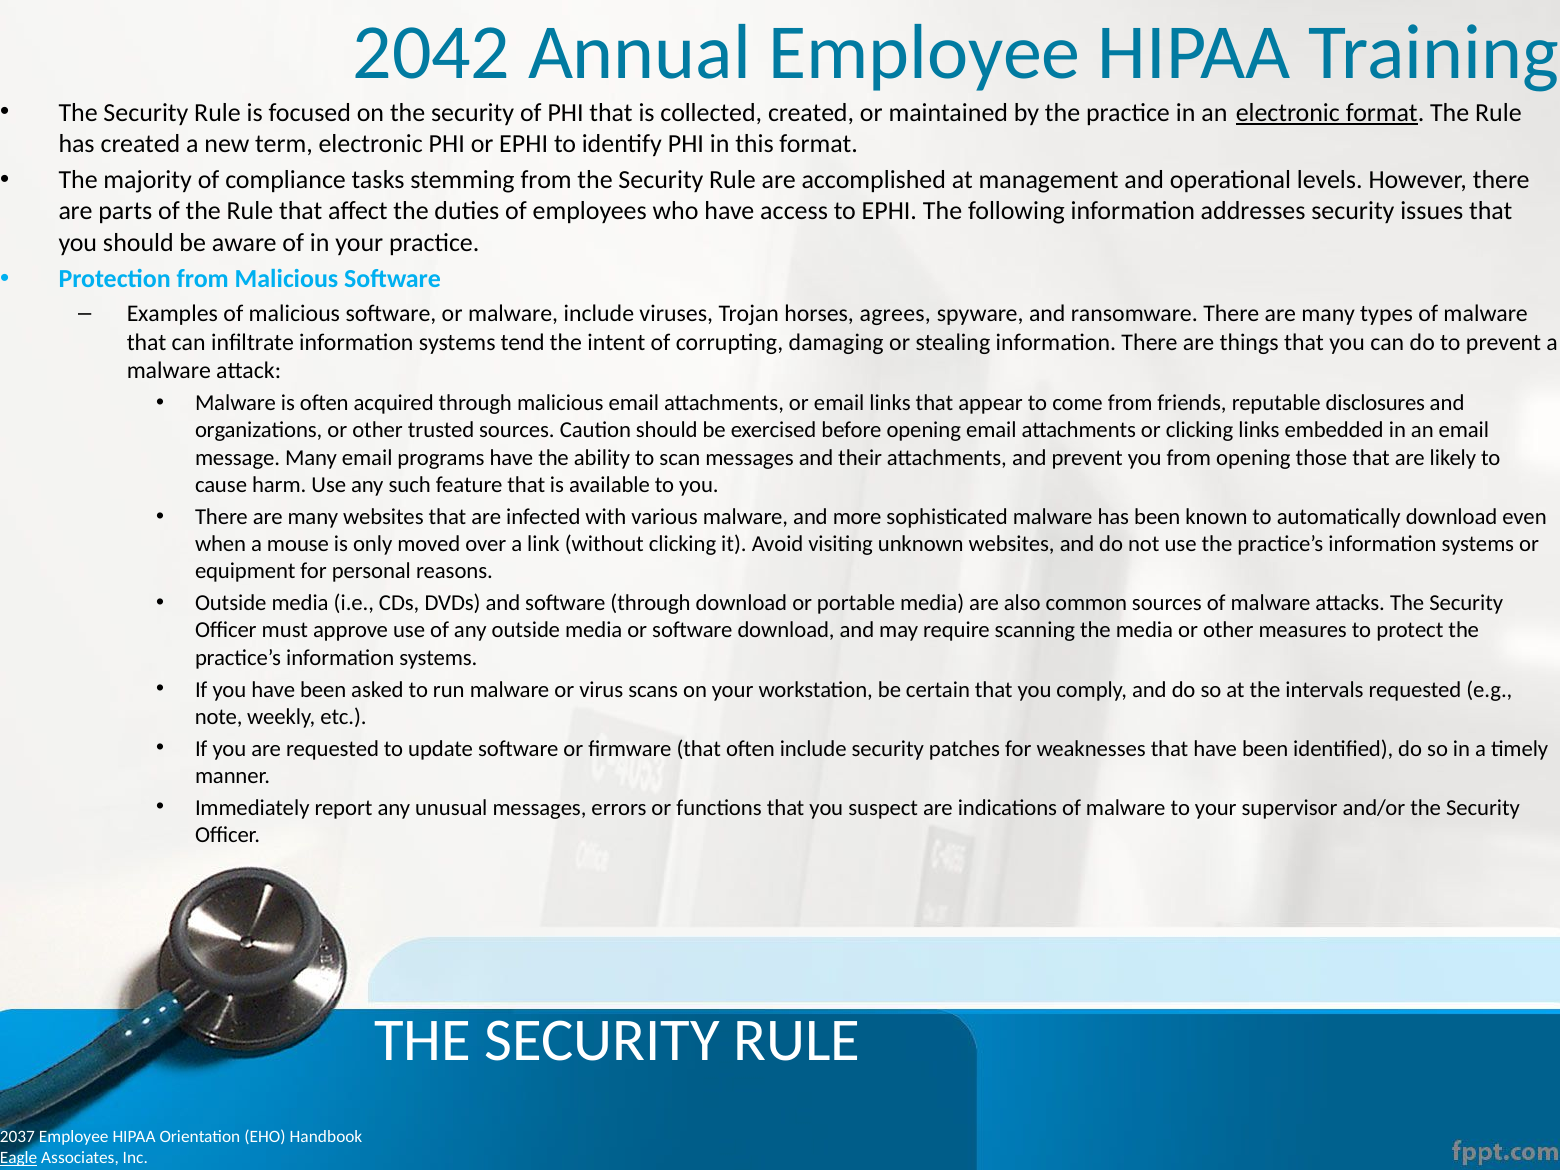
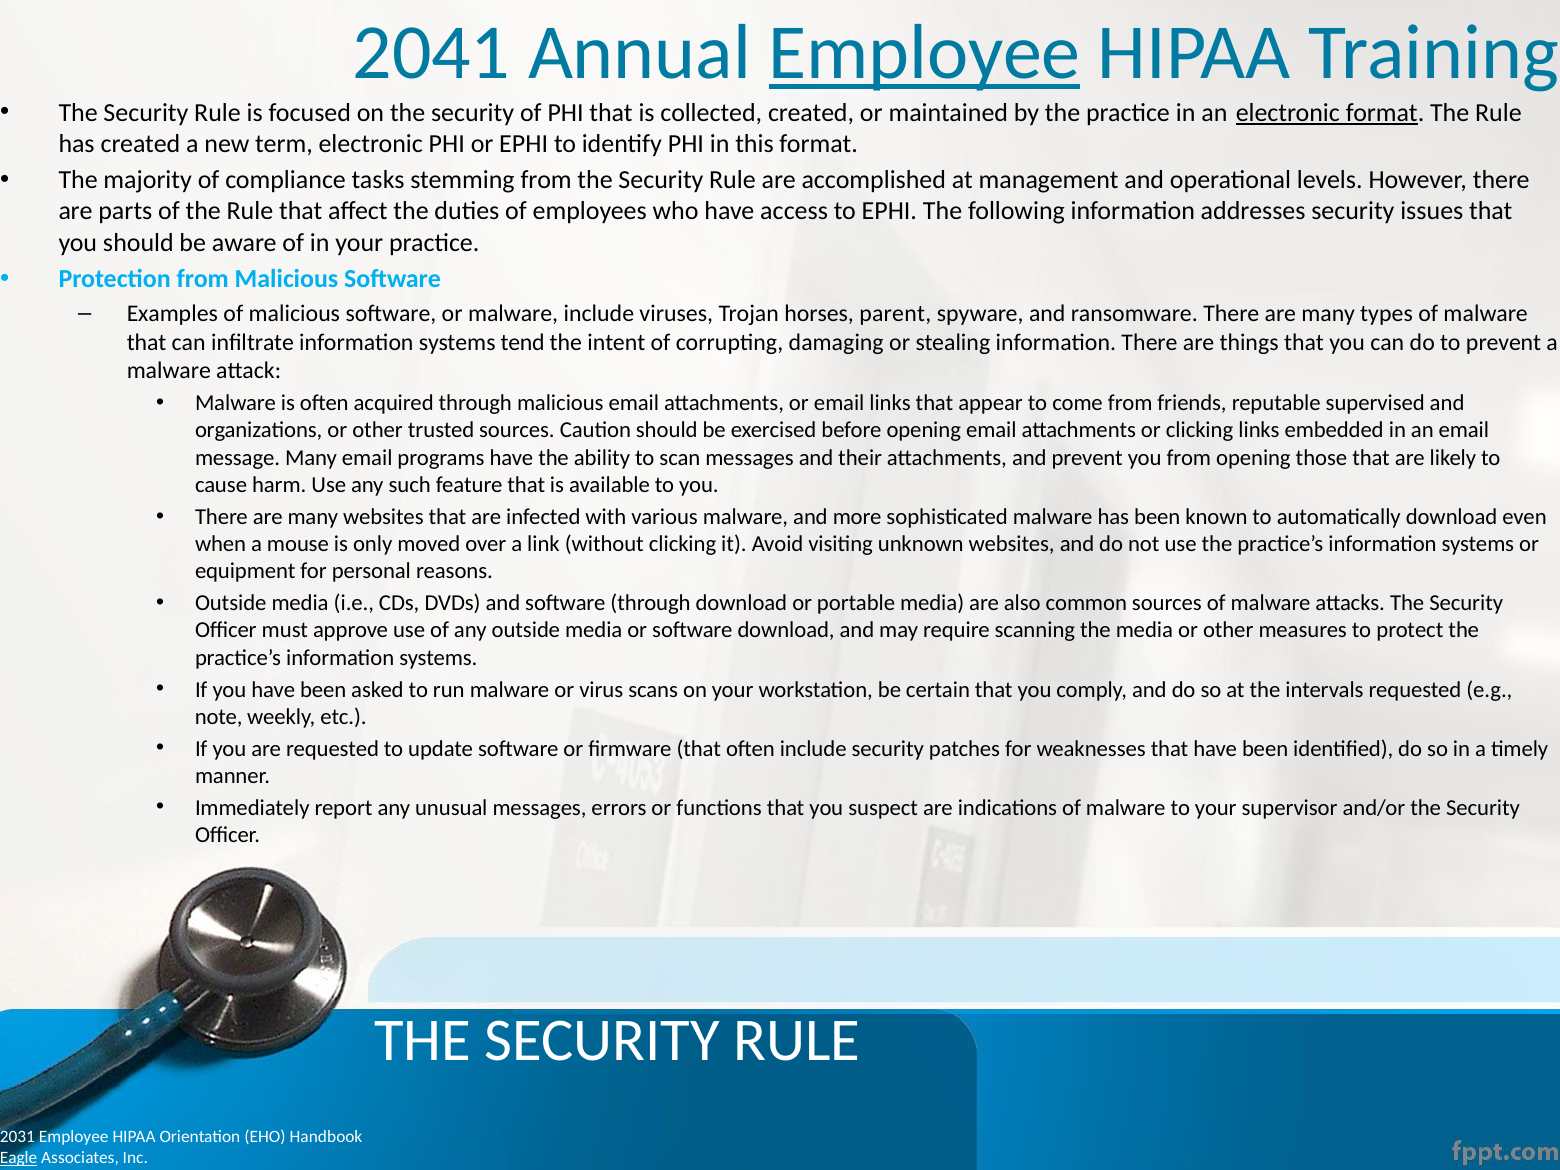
2042: 2042 -> 2041
Employee at (925, 53) underline: none -> present
agrees: agrees -> parent
disclosures: disclosures -> supervised
2037: 2037 -> 2031
